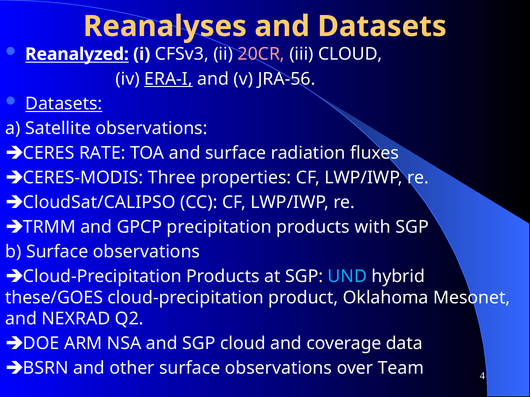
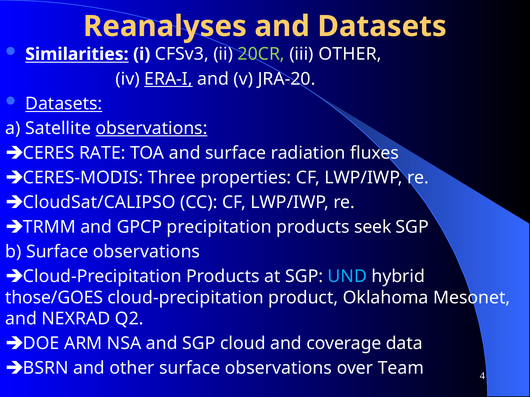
Reanalyzed: Reanalyzed -> Similarities
20CR colour: pink -> light green
iii CLOUD: CLOUD -> OTHER
JRA-56: JRA-56 -> JRA-20
observations at (152, 128) underline: none -> present
with: with -> seek
these/GOES: these/GOES -> those/GOES
